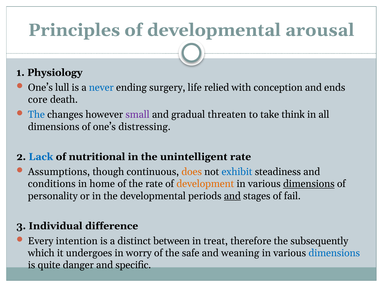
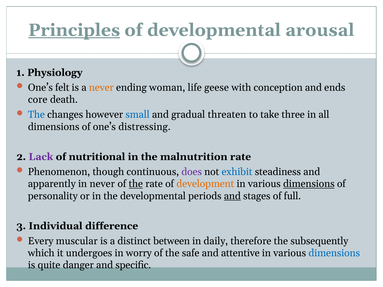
Principles underline: none -> present
lull: lull -> felt
never at (101, 88) colour: blue -> orange
surgery: surgery -> woman
relied: relied -> geese
small colour: purple -> blue
think: think -> three
Lack colour: blue -> purple
unintelligent: unintelligent -> malnutrition
Assumptions: Assumptions -> Phenomenon
does colour: orange -> purple
conditions: conditions -> apparently
in home: home -> never
the at (136, 184) underline: none -> present
fail: fail -> full
intention: intention -> muscular
treat: treat -> daily
weaning: weaning -> attentive
